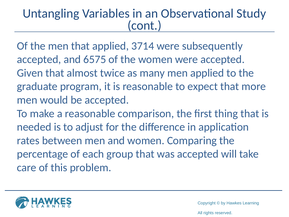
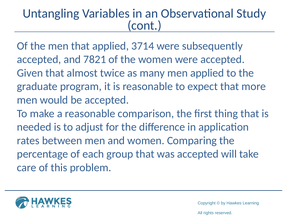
6575: 6575 -> 7821
